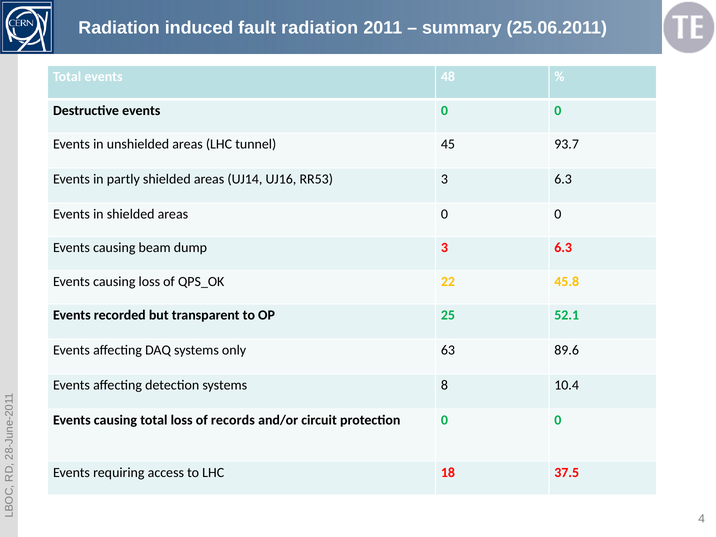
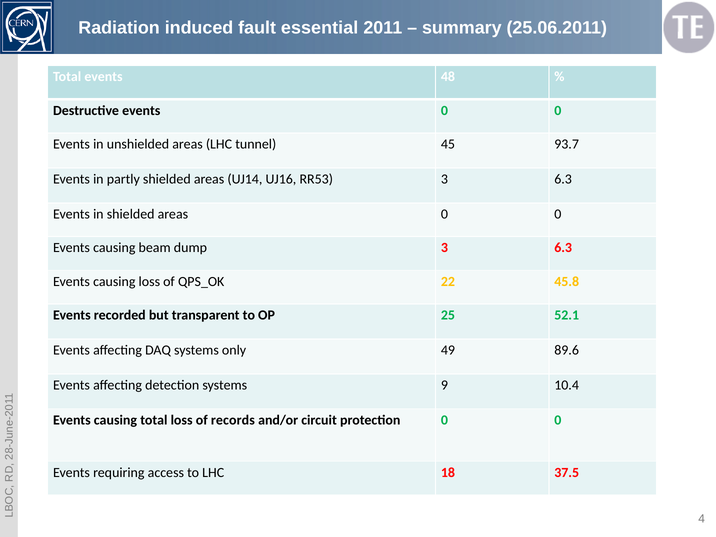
fault radiation: radiation -> essential
63: 63 -> 49
systems 8: 8 -> 9
